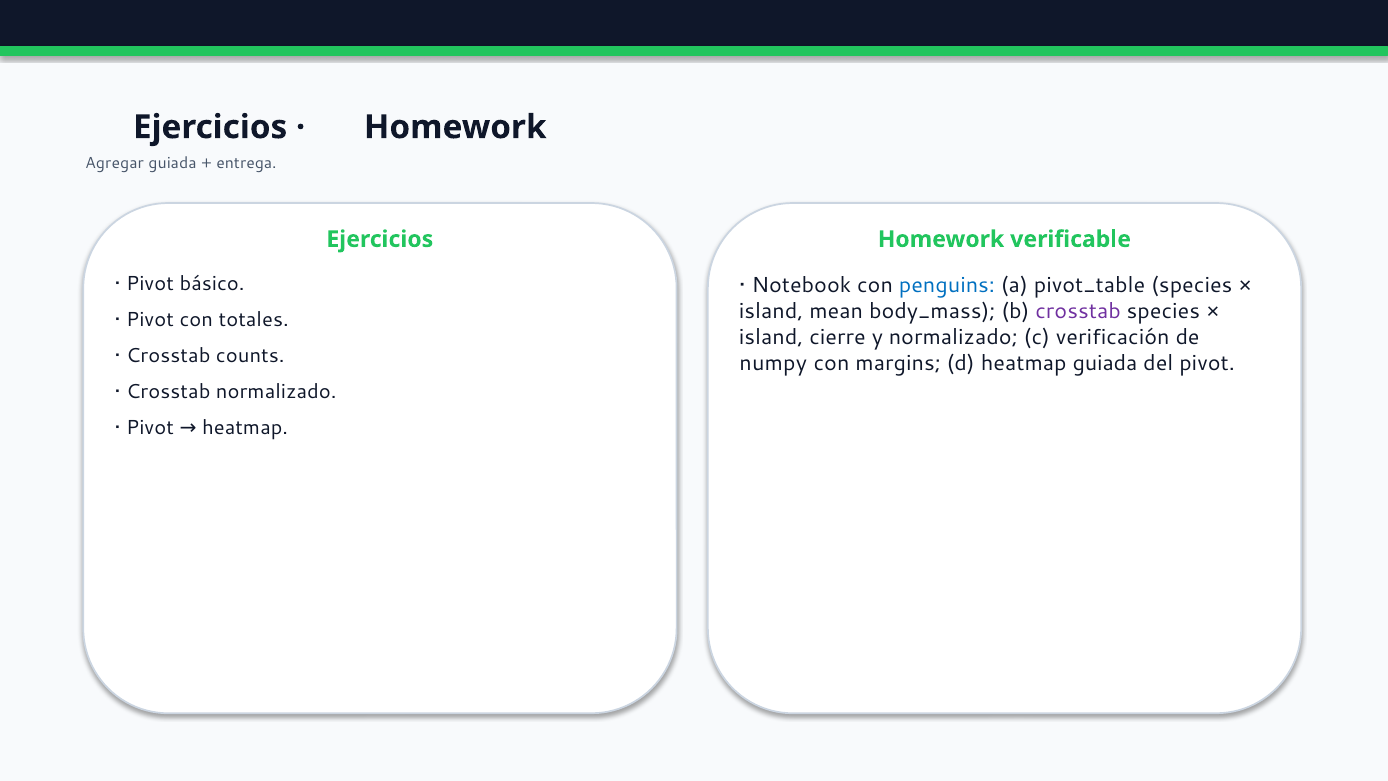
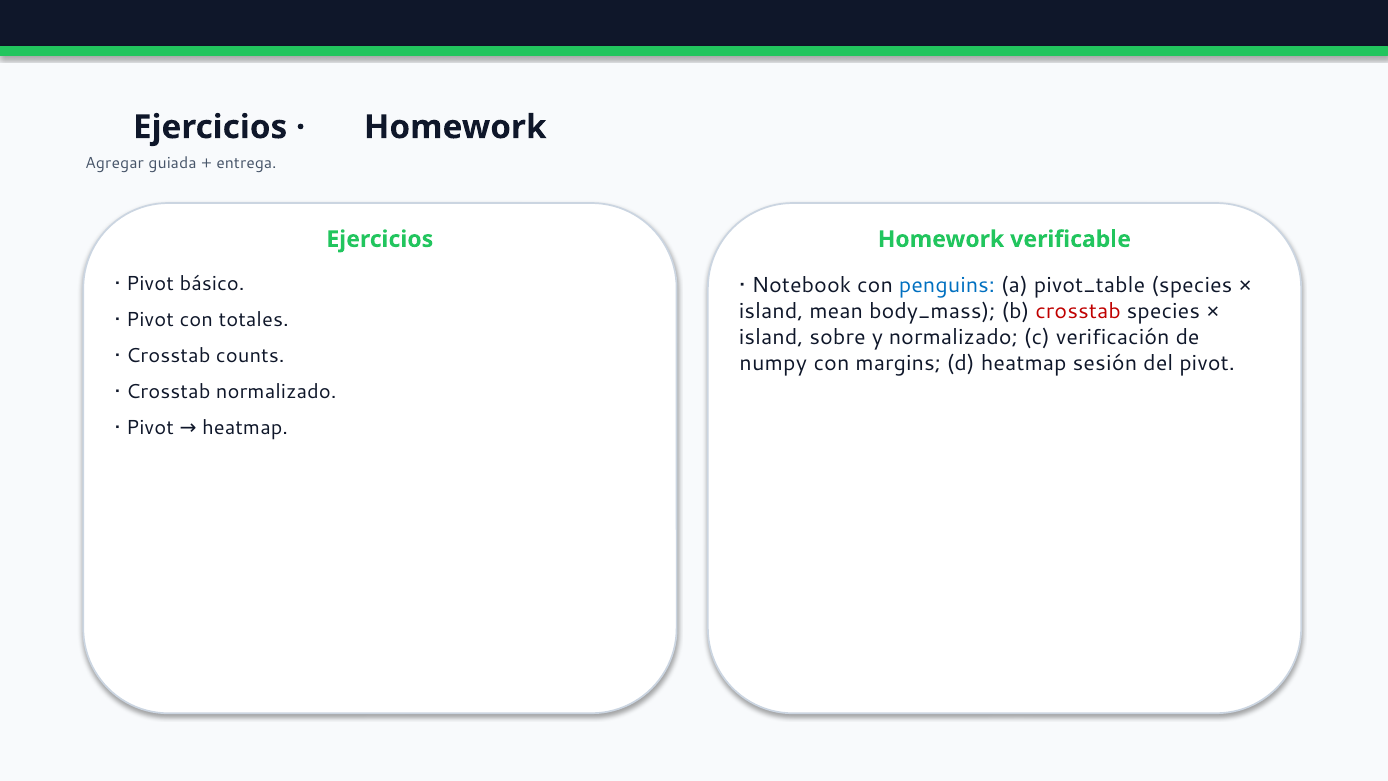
crosstab at (1078, 311) colour: purple -> red
cierre: cierre -> sobre
heatmap guiada: guiada -> sesión
